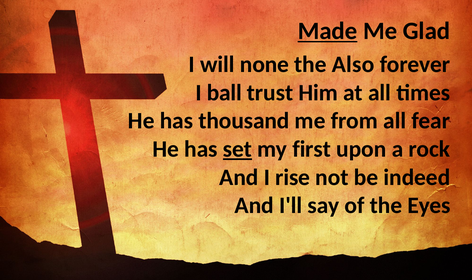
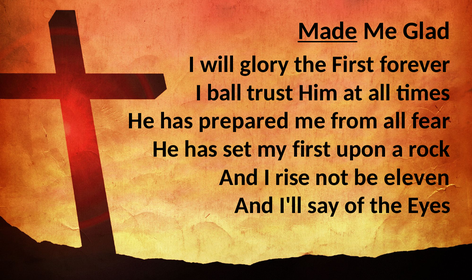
none: none -> glory
the Also: Also -> First
thousand: thousand -> prepared
set underline: present -> none
indeed: indeed -> eleven
